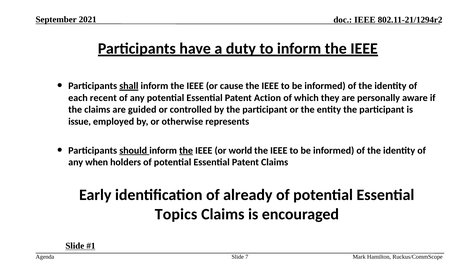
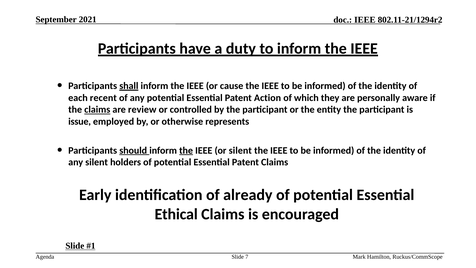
claims at (97, 110) underline: none -> present
guided: guided -> review
or world: world -> silent
any when: when -> silent
Topics: Topics -> Ethical
